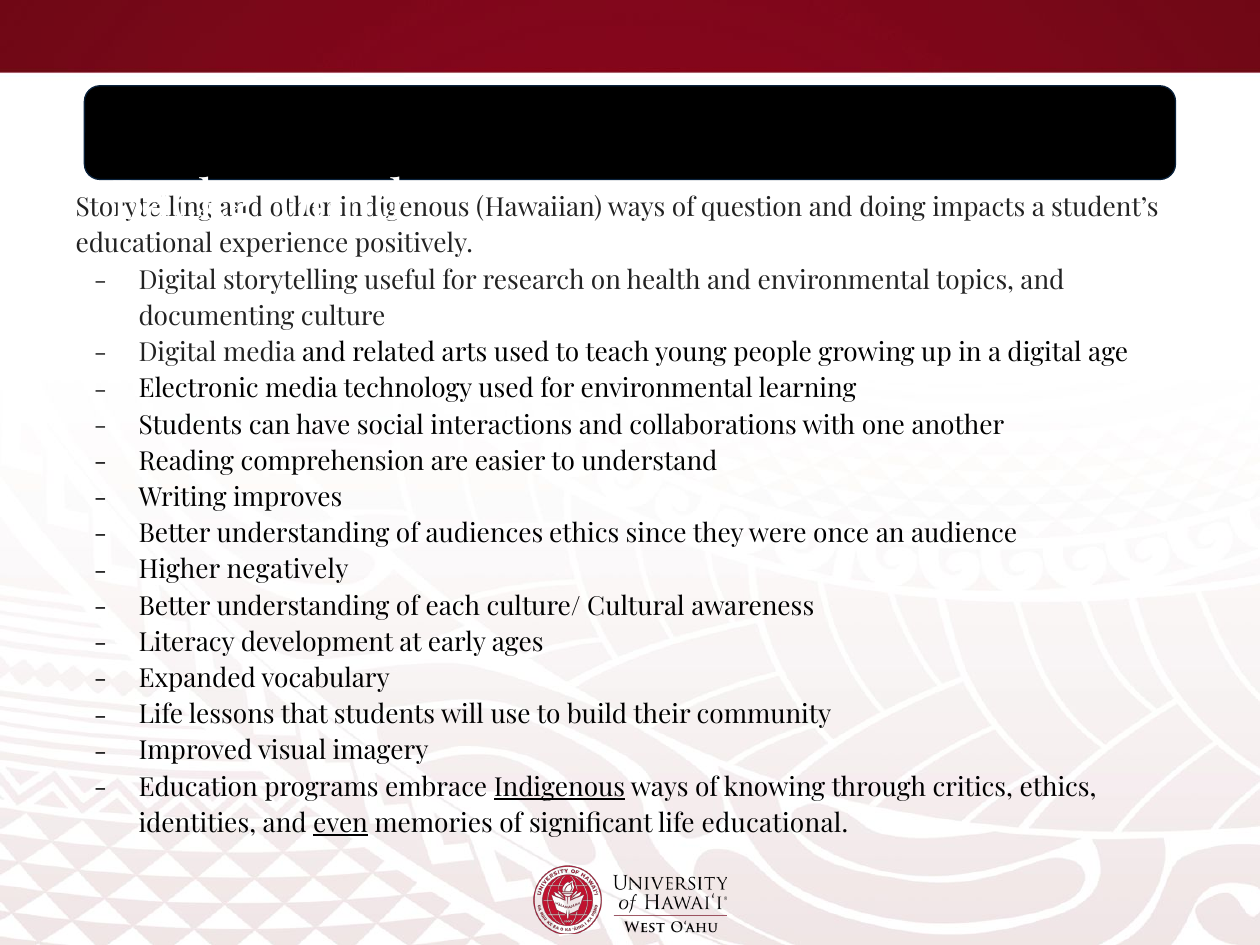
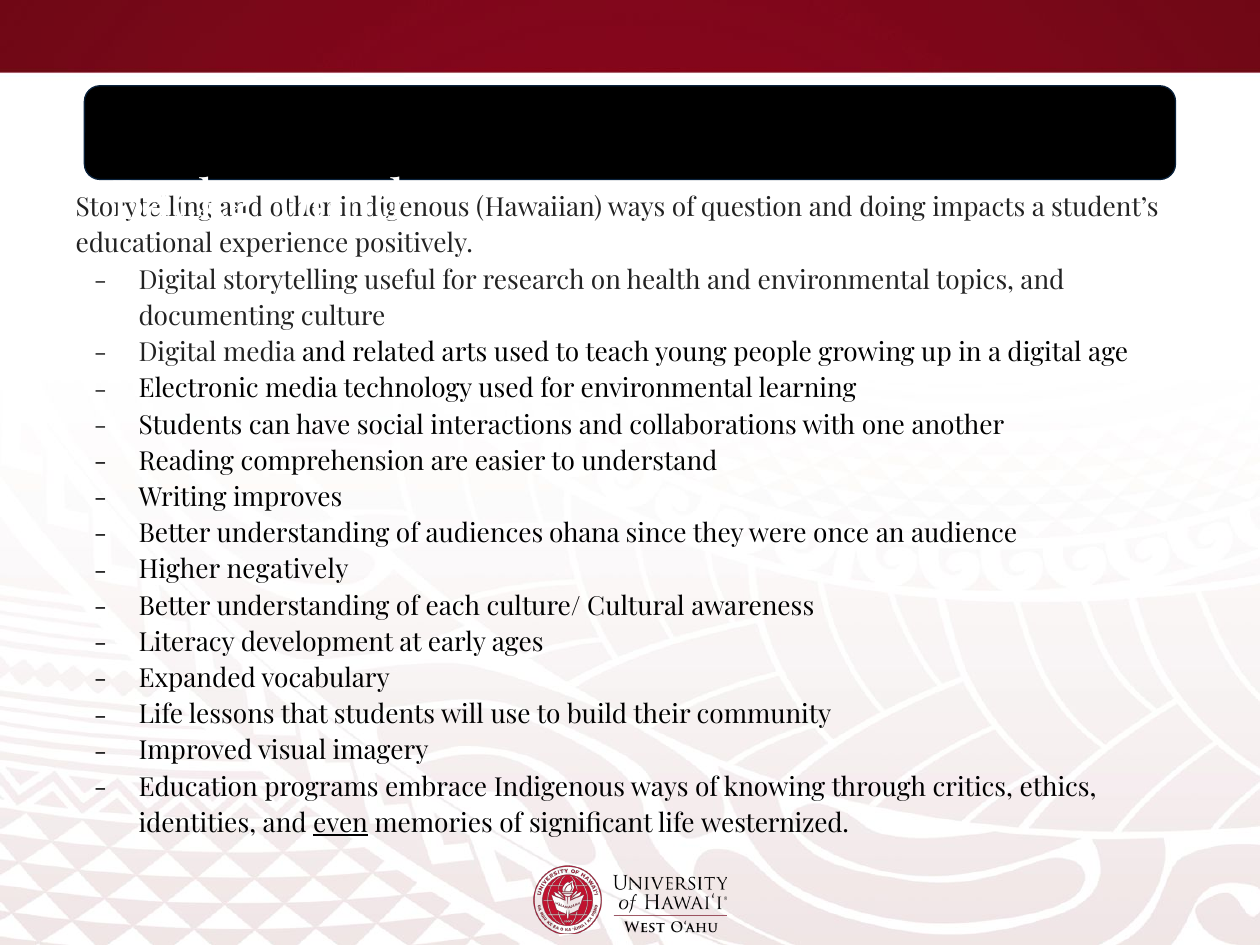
audiences ethics: ethics -> ohana
Indigenous at (559, 787) underline: present -> none
life educational: educational -> westernized
